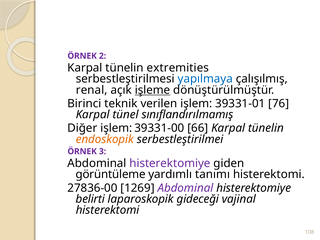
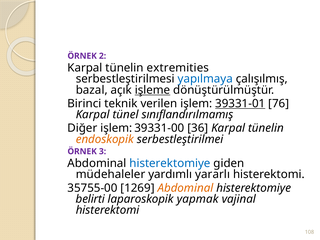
renal: renal -> bazal
39331-01 underline: none -> present
66: 66 -> 36
histerektomiye at (170, 163) colour: purple -> blue
görüntüleme: görüntüleme -> müdehaleler
tanımı: tanımı -> yararlı
27836-00: 27836-00 -> 35755-00
Abdominal at (185, 188) colour: purple -> orange
gideceği: gideceği -> yapmak
